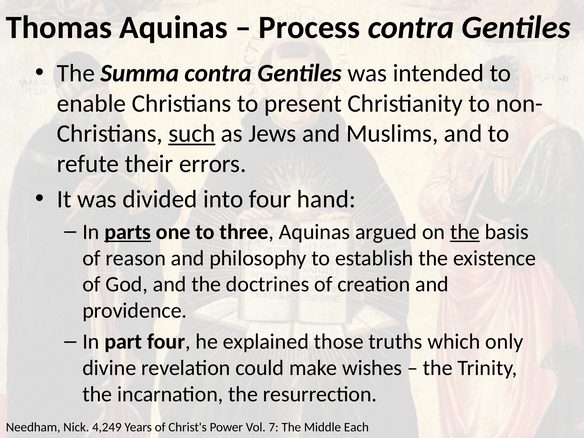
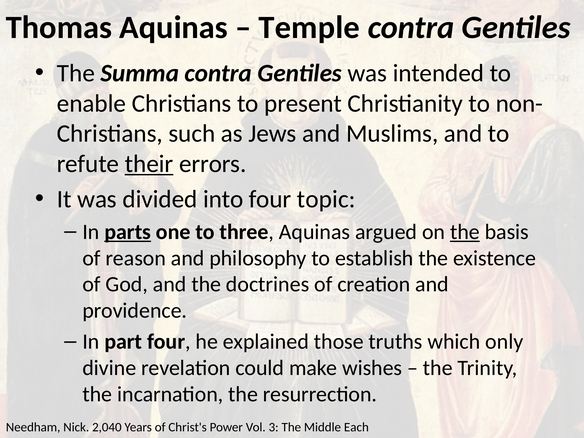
Process: Process -> Temple
such underline: present -> none
their underline: none -> present
hand: hand -> topic
4,249: 4,249 -> 2,040
7: 7 -> 3
